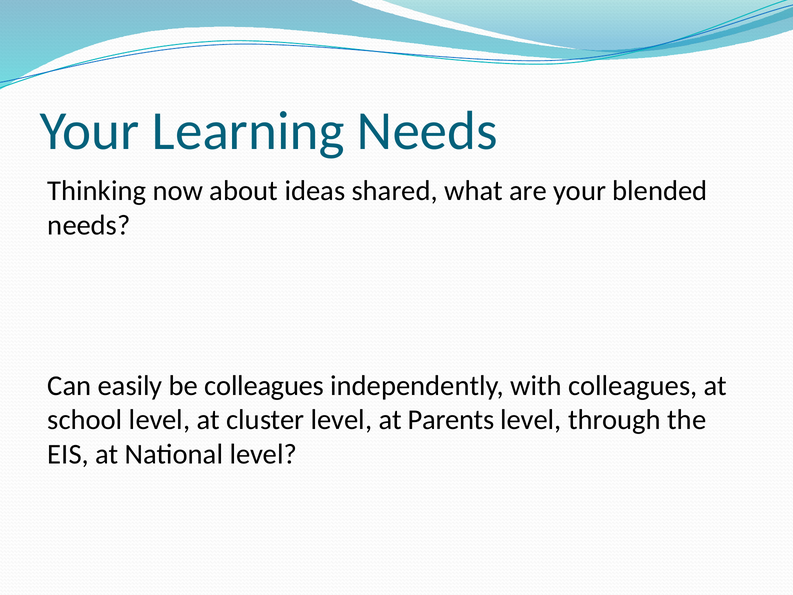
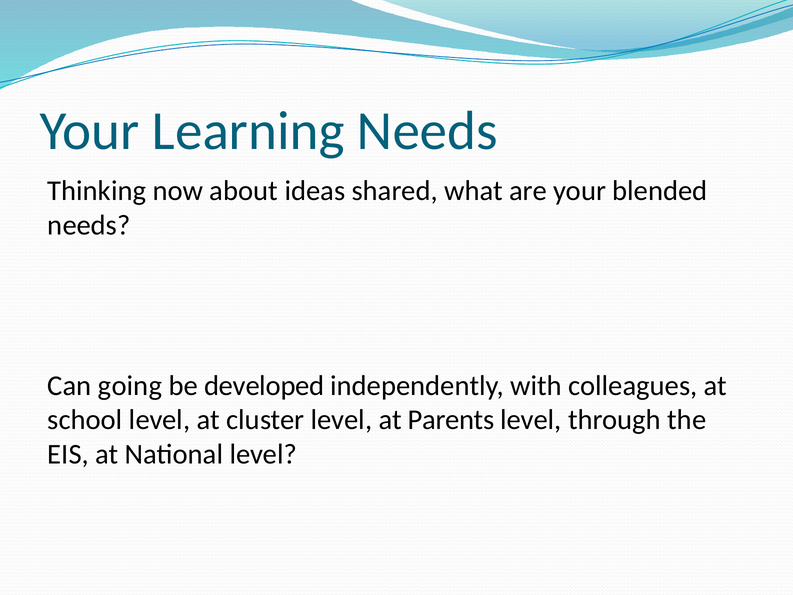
easily: easily -> going
be colleagues: colleagues -> developed
